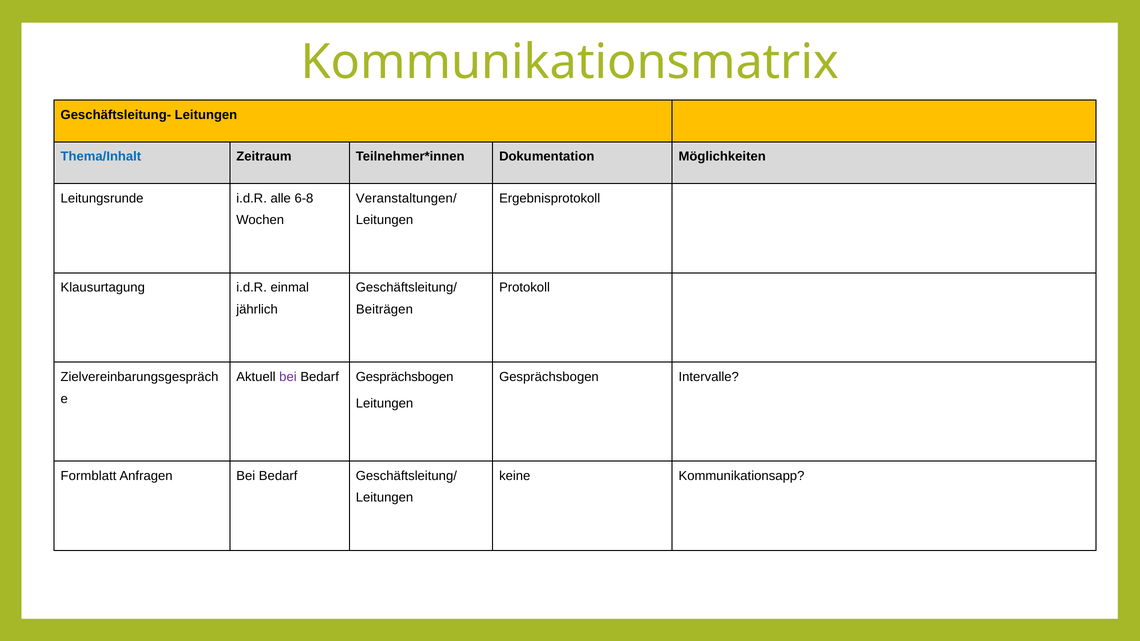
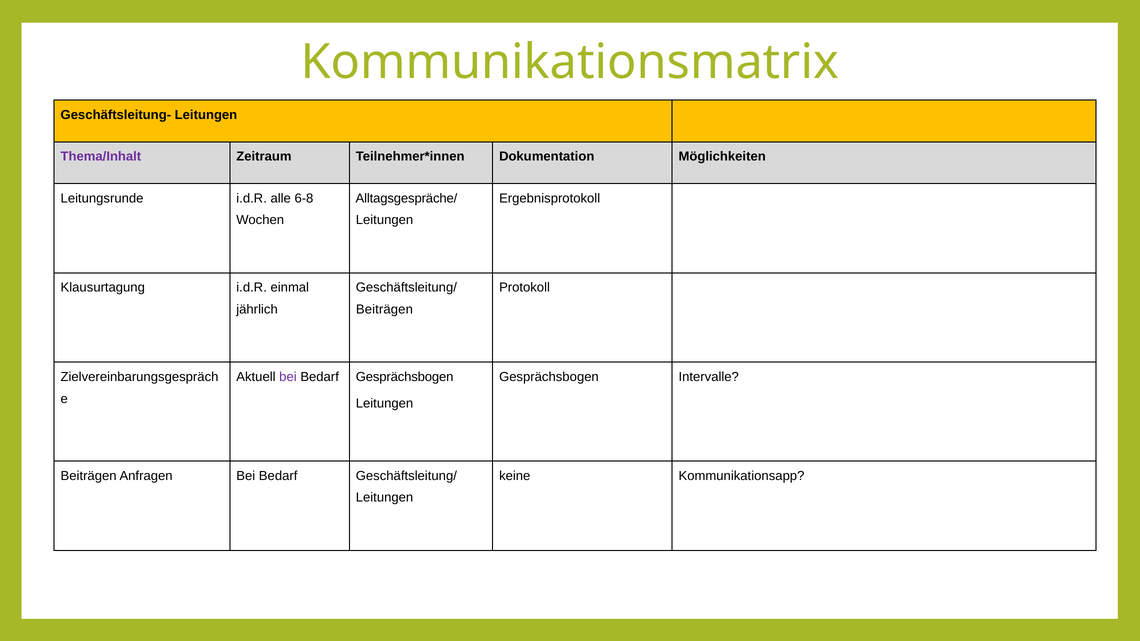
Thema/Inhalt colour: blue -> purple
Veranstaltungen/: Veranstaltungen/ -> Alltagsgespräche/
Formblatt at (89, 476): Formblatt -> Beiträgen
